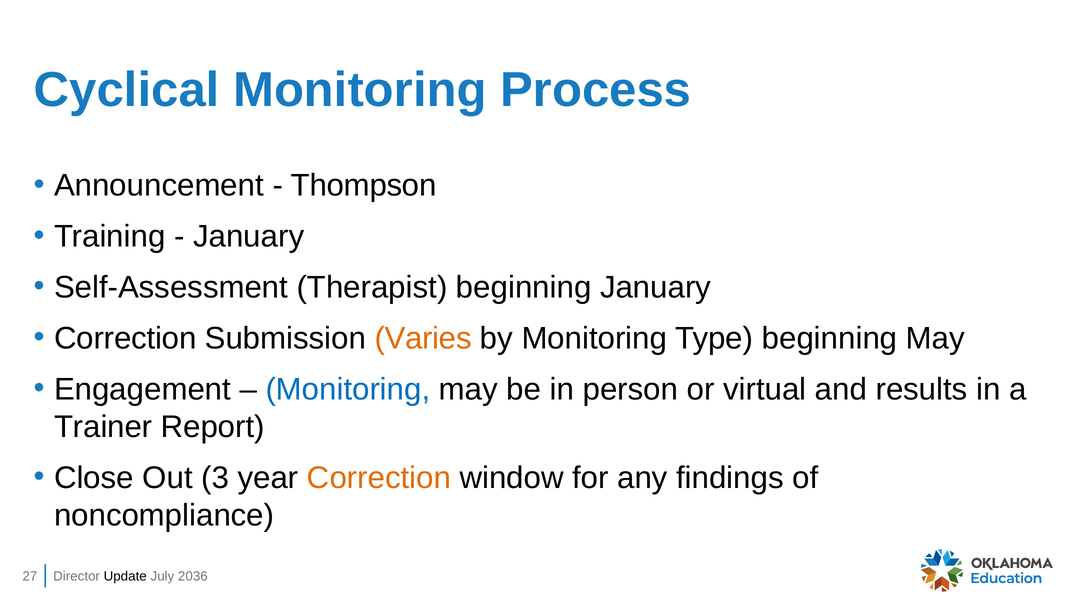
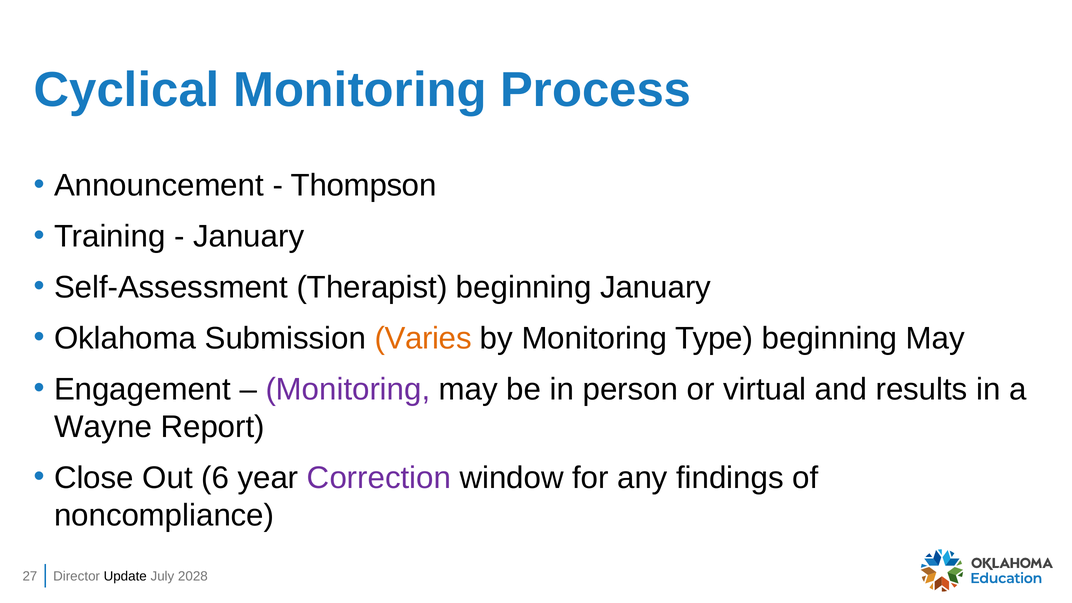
Correction at (125, 338): Correction -> Oklahoma
Monitoring at (348, 389) colour: blue -> purple
Trainer: Trainer -> Wayne
3: 3 -> 6
Correction at (379, 478) colour: orange -> purple
2036: 2036 -> 2028
